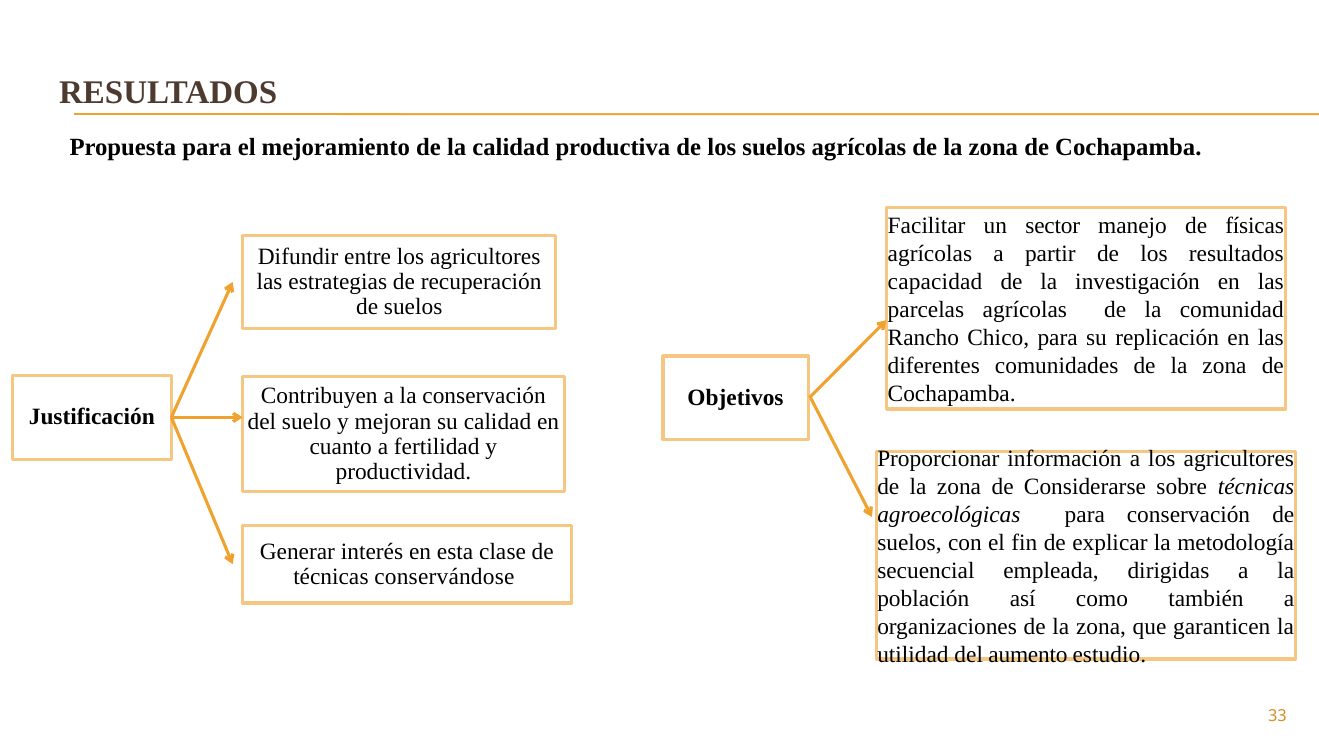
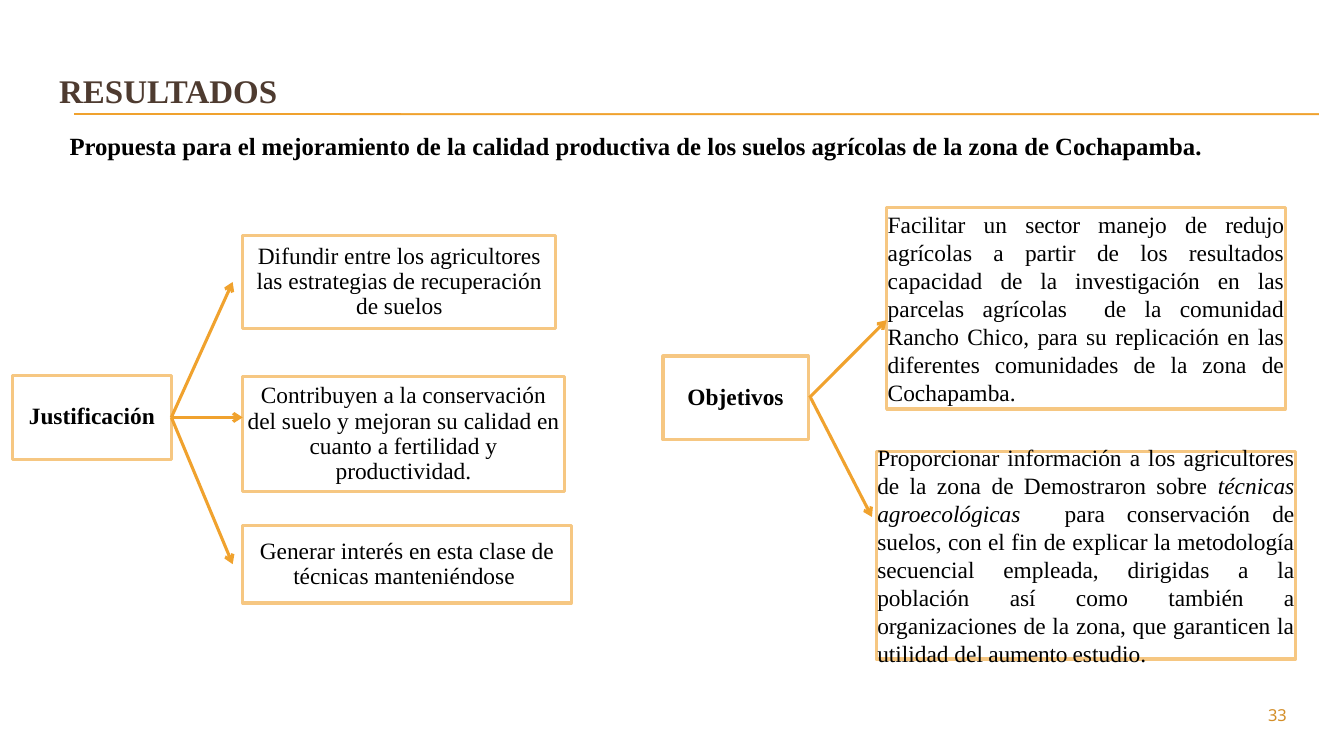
físicas: físicas -> redujo
Considerarse: Considerarse -> Demostraron
conservándose: conservándose -> manteniéndose
